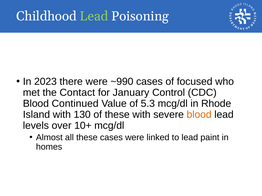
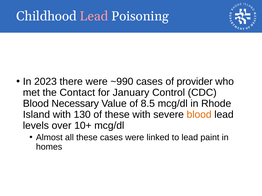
Lead at (94, 16) colour: light green -> pink
focused: focused -> provider
Continued: Continued -> Necessary
5.3: 5.3 -> 8.5
